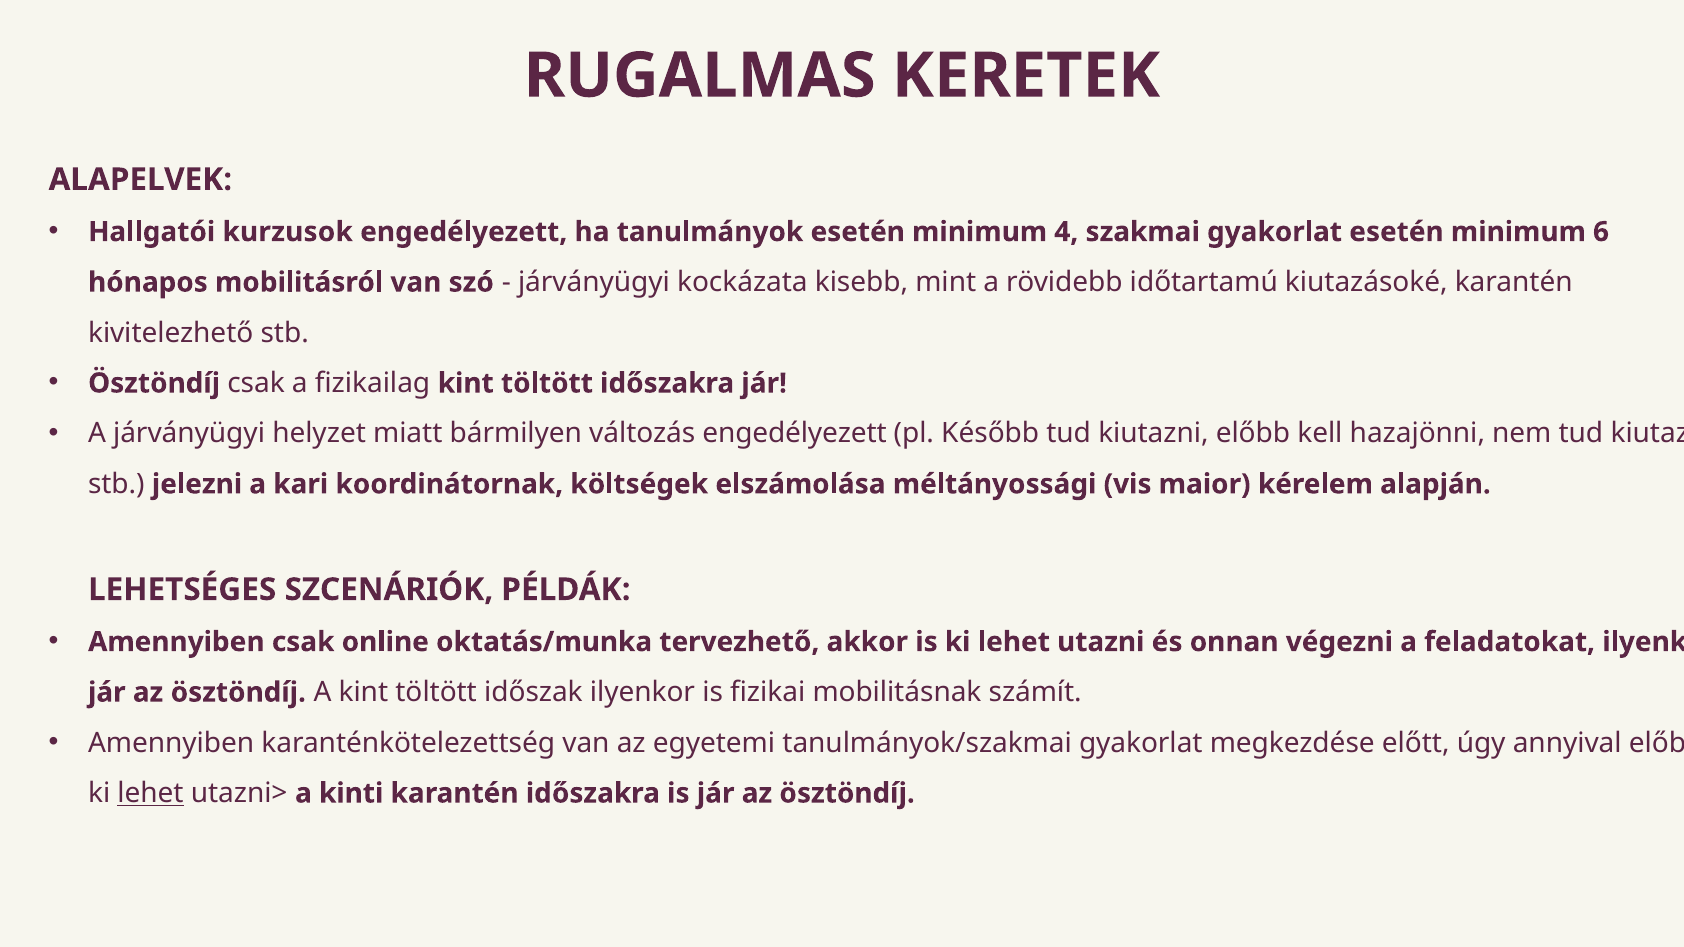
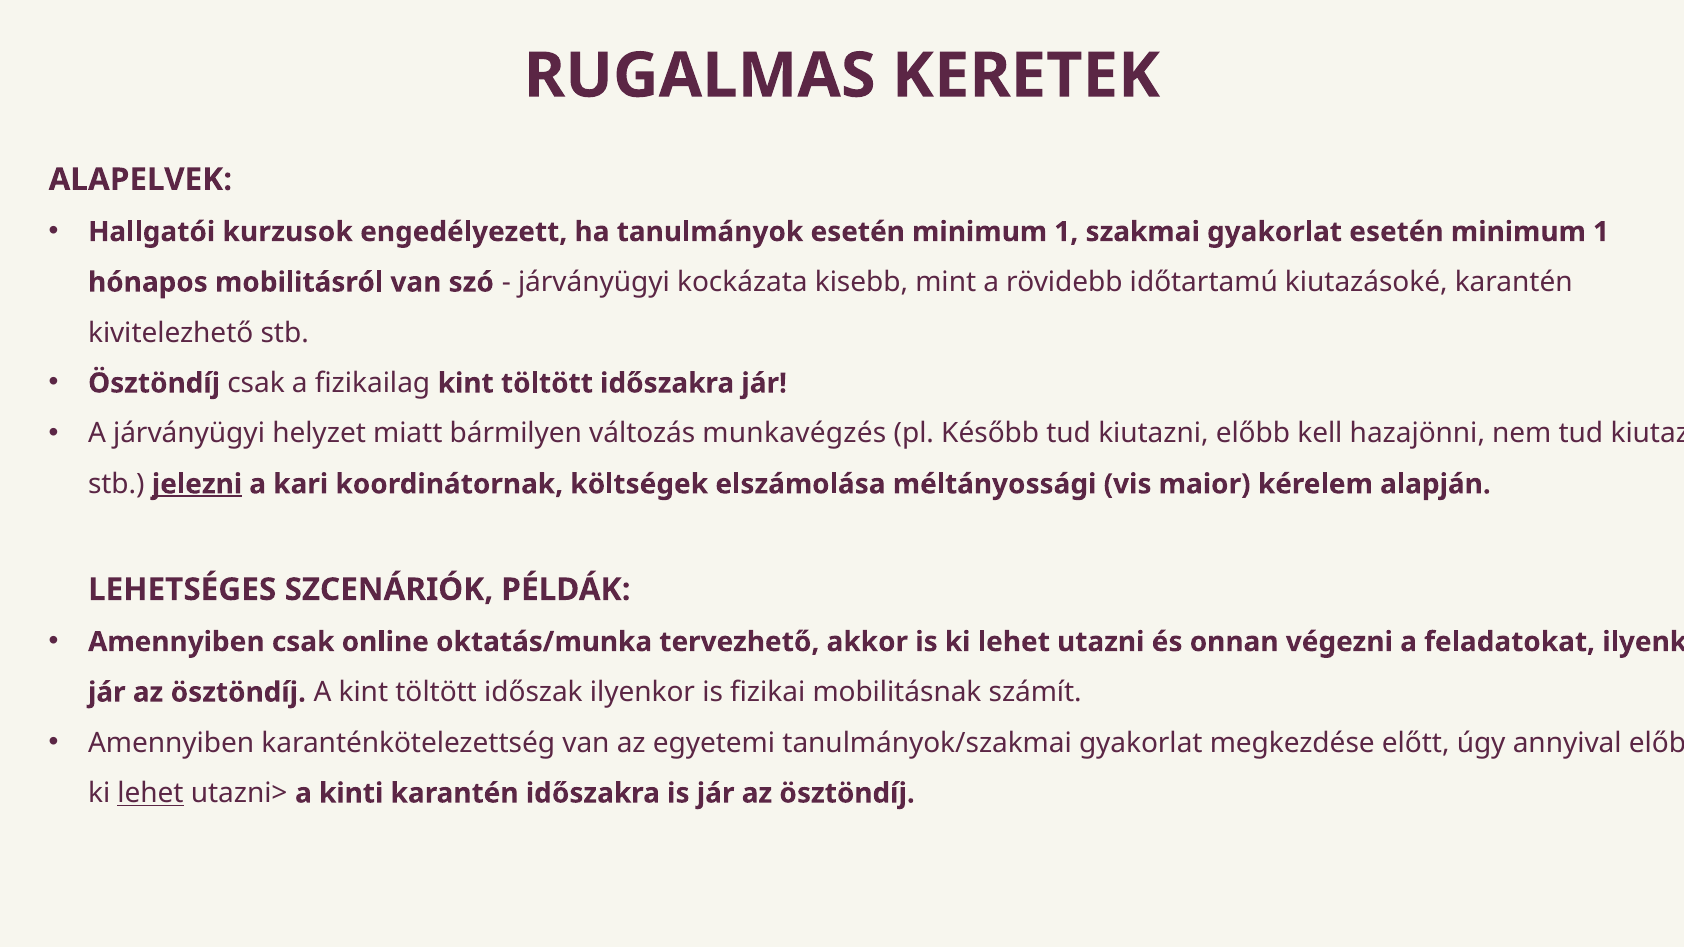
tanulmányok esetén minimum 4: 4 -> 1
gyakorlat esetén minimum 6: 6 -> 1
változás engedélyezett: engedélyezett -> munkavégzés
jelezni underline: none -> present
